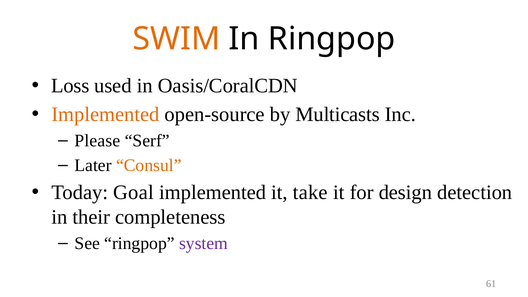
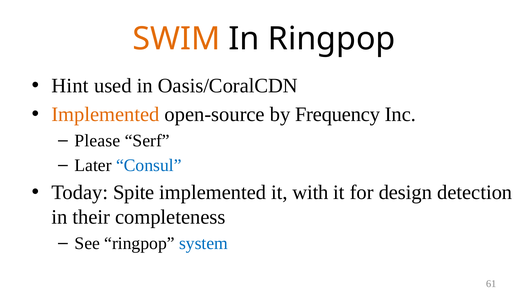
Loss: Loss -> Hint
Multicasts: Multicasts -> Frequency
Consul colour: orange -> blue
Goal: Goal -> Spite
take: take -> with
system colour: purple -> blue
